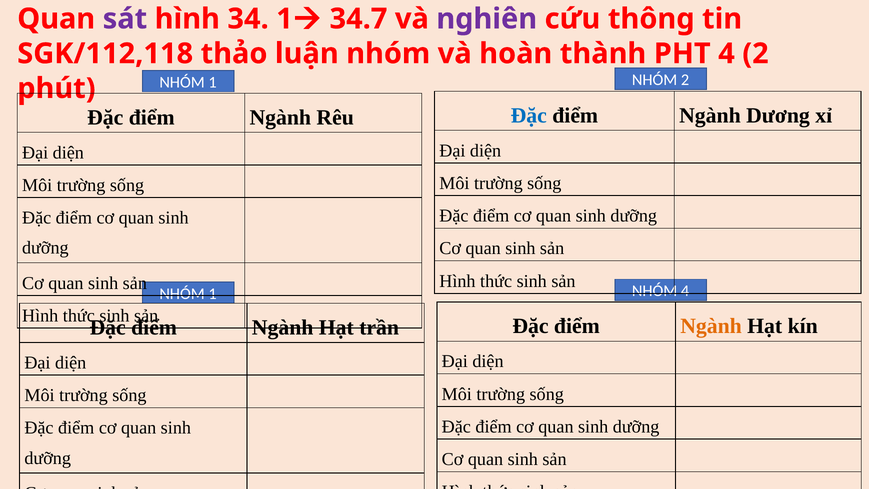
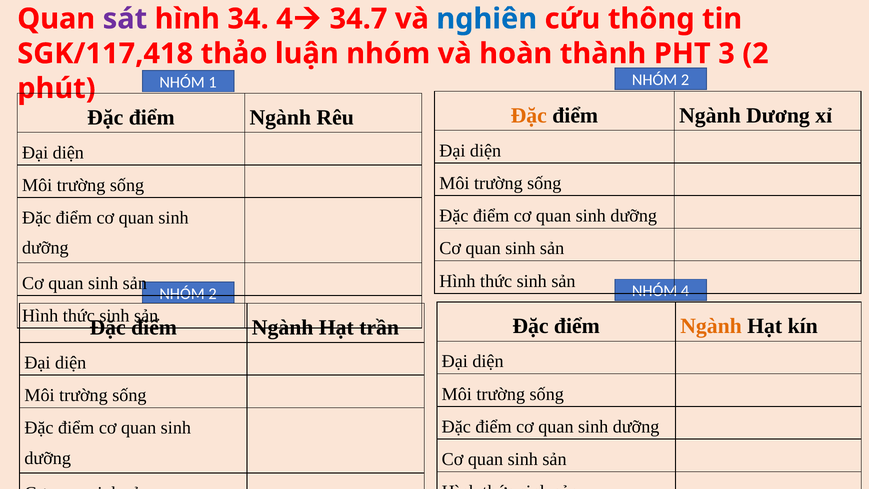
34 1: 1 -> 4
nghiên colour: purple -> blue
SGK/112,118: SGK/112,118 -> SGK/117,418
4 at (727, 54): 4 -> 3
Đặc at (529, 115) colour: blue -> orange
1 at (213, 294): 1 -> 2
